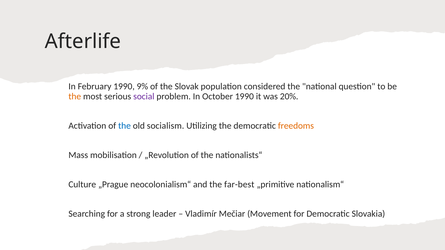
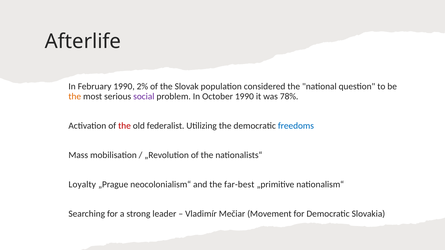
9%: 9% -> 2%
20%: 20% -> 78%
the at (124, 126) colour: blue -> red
socialism: socialism -> federalist
freedoms colour: orange -> blue
Culture: Culture -> Loyalty
